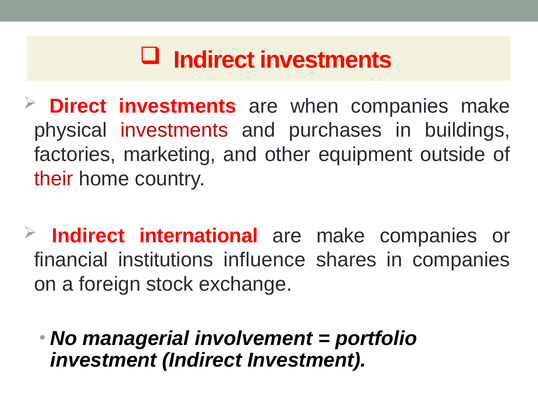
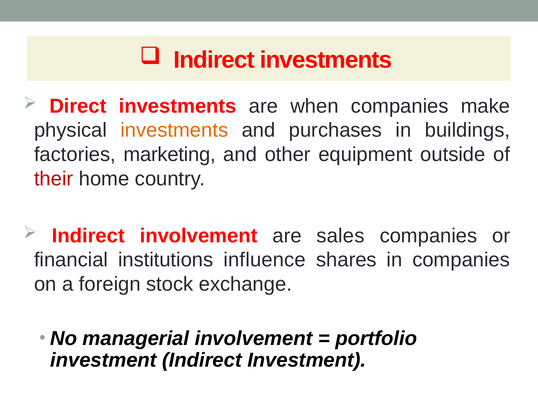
investments at (174, 130) colour: red -> orange
Indirect international: international -> involvement
are make: make -> sales
